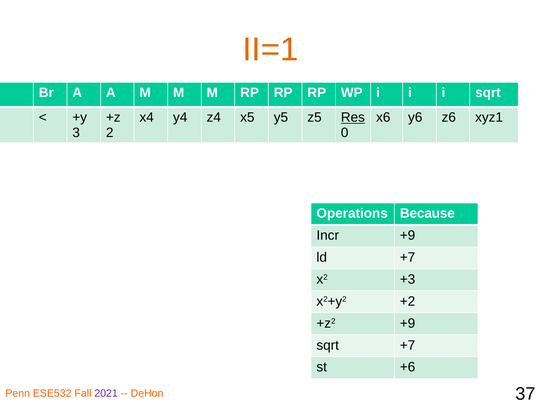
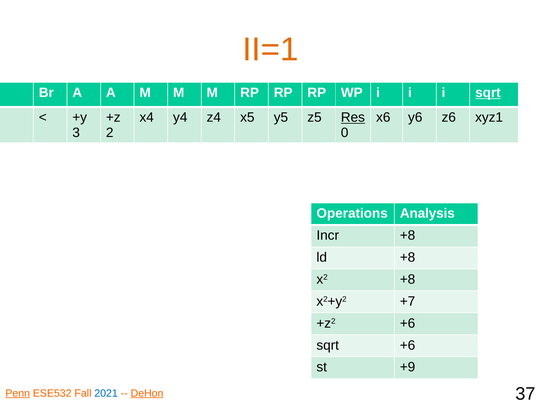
sqrt at (488, 93) underline: none -> present
Because: Because -> Analysis
Incr +9: +9 -> +8
ld +7: +7 -> +8
x2 +3: +3 -> +8
+2: +2 -> +7
+z2 +9: +9 -> +6
sqrt +7: +7 -> +6
+6: +6 -> +9
Penn underline: none -> present
2021 colour: purple -> blue
DeHon underline: none -> present
